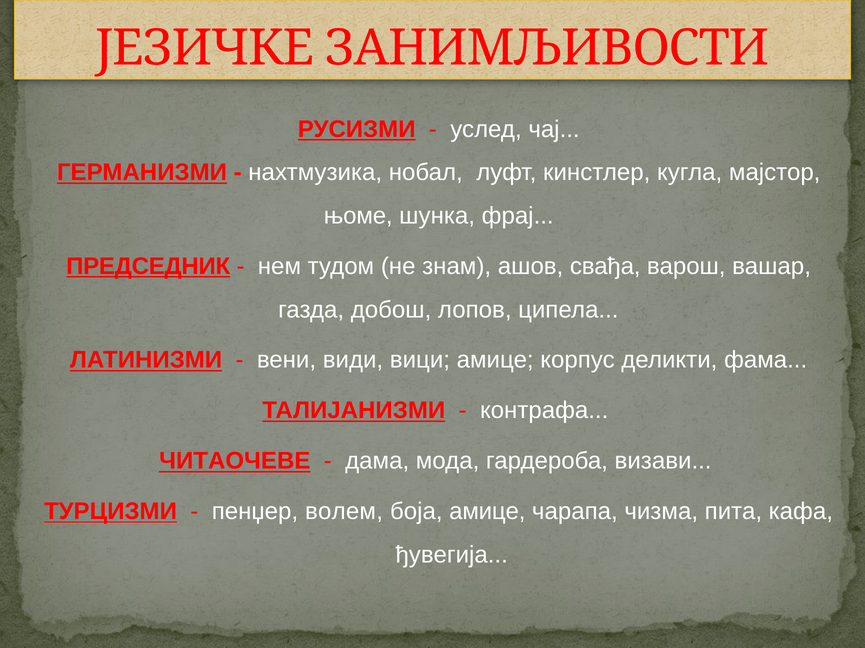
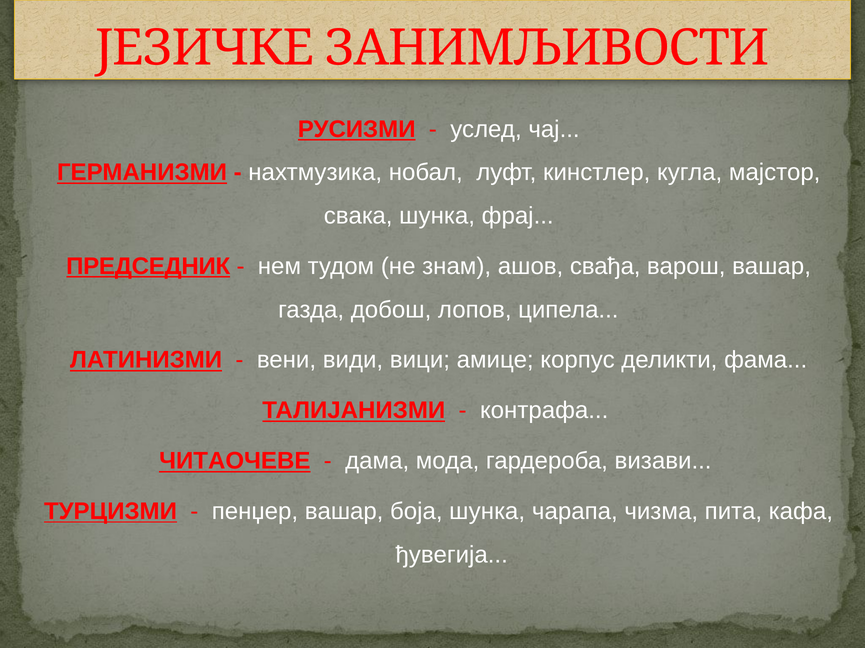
њоме: њоме -> свака
пенџер волем: волем -> вашар
боја амице: амице -> шунка
